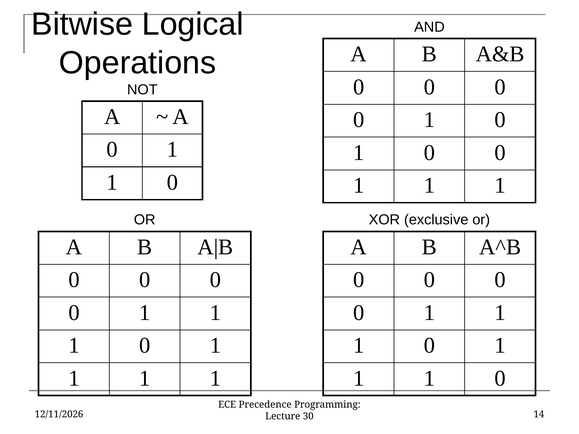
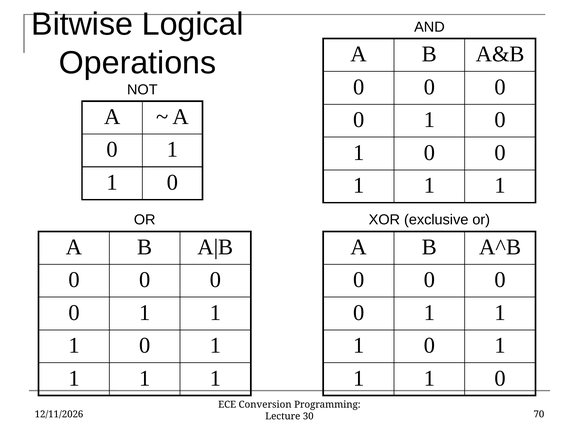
Precedence: Precedence -> Conversion
14: 14 -> 70
